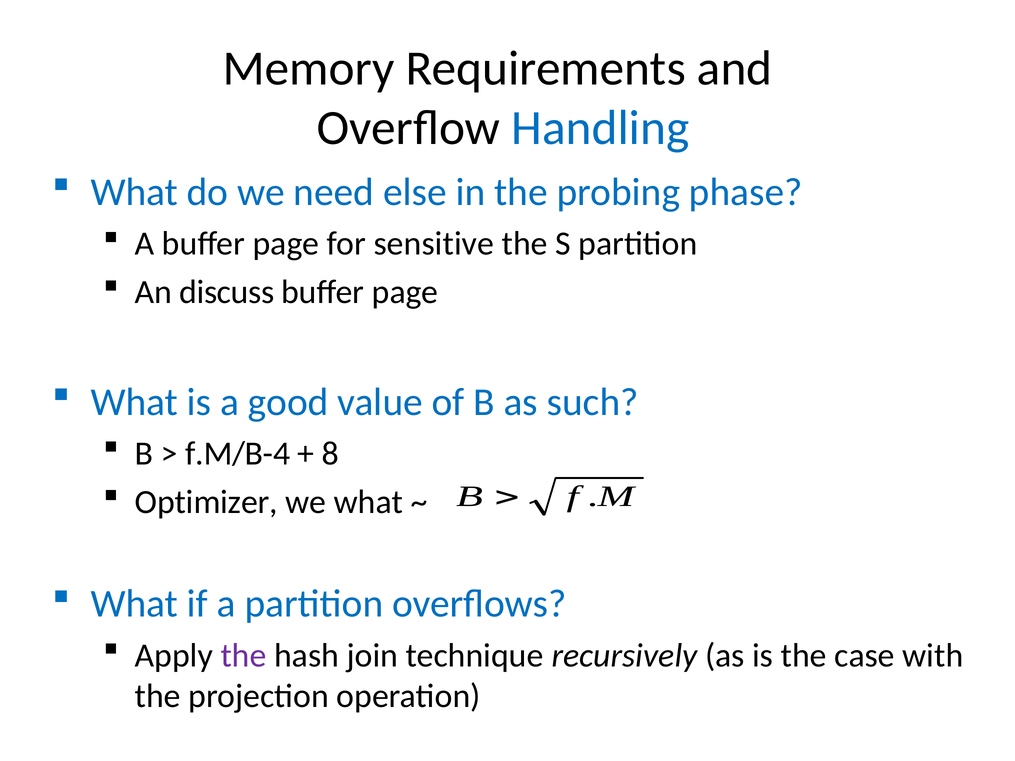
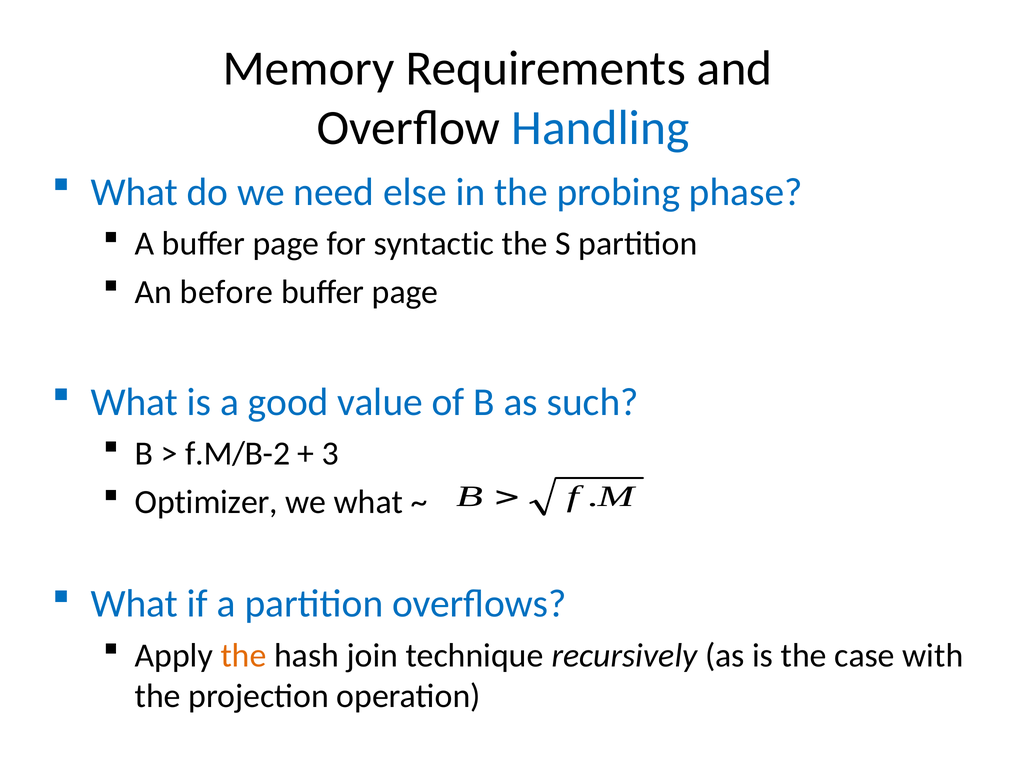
sensitive: sensitive -> syntactic
discuss: discuss -> before
f.M/B-4: f.M/B-4 -> f.M/B-2
8: 8 -> 3
the at (244, 656) colour: purple -> orange
